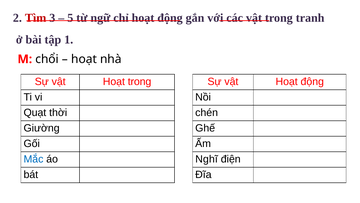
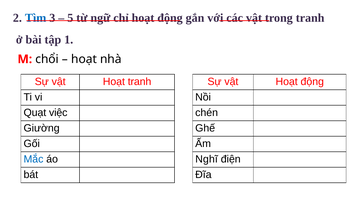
Tìm colour: red -> blue
Hoạt trong: trong -> tranh
thời: thời -> việc
